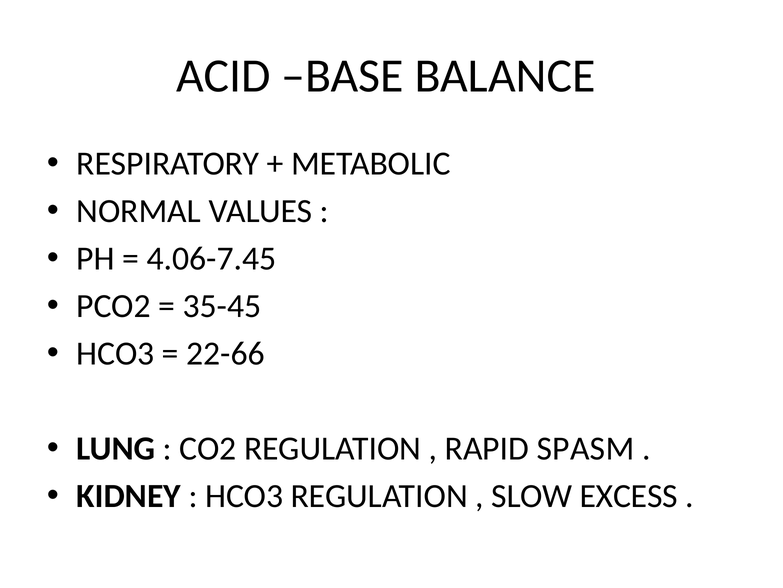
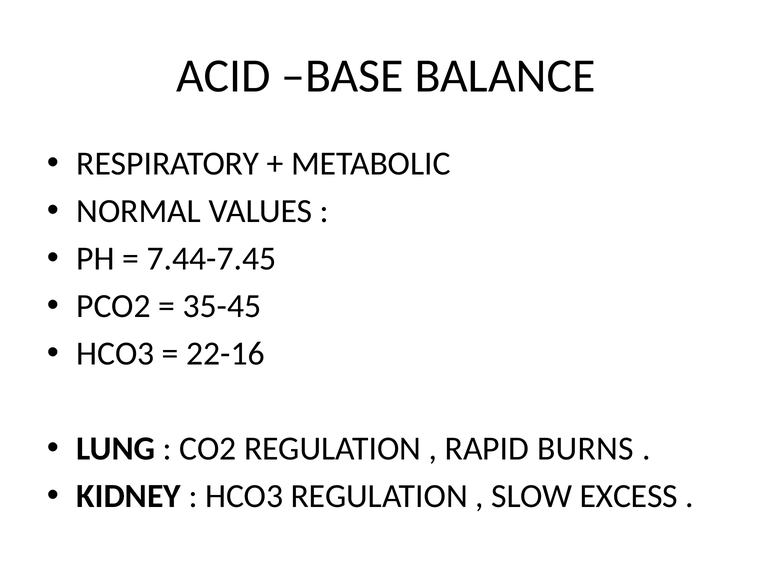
4.06-7.45: 4.06-7.45 -> 7.44-7.45
22-66: 22-66 -> 22-16
SPASM: SPASM -> BURNS
